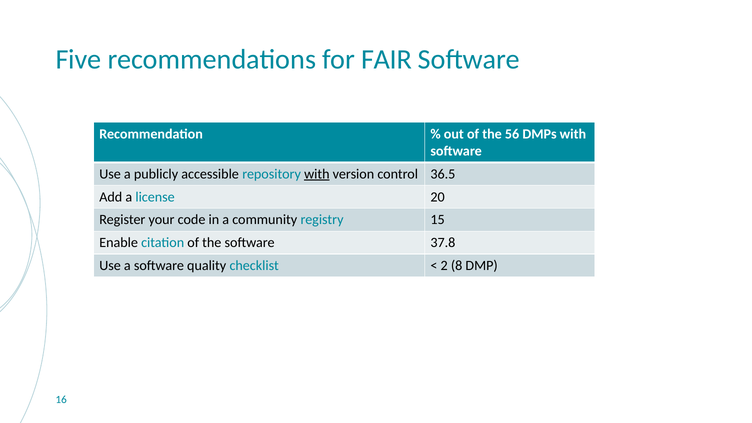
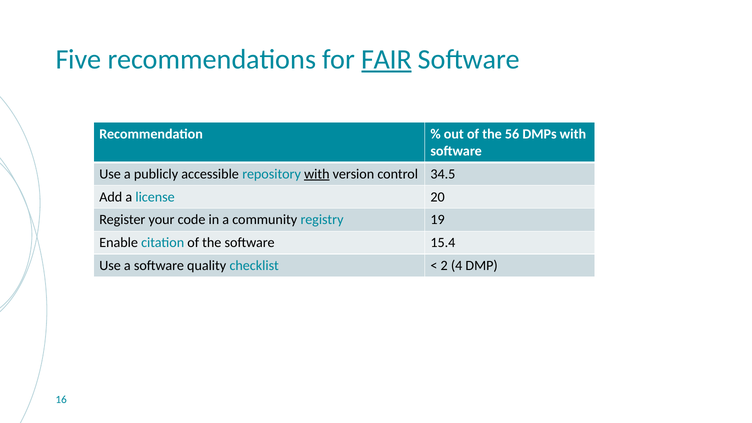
FAIR underline: none -> present
36.5: 36.5 -> 34.5
15: 15 -> 19
37.8: 37.8 -> 15.4
8: 8 -> 4
